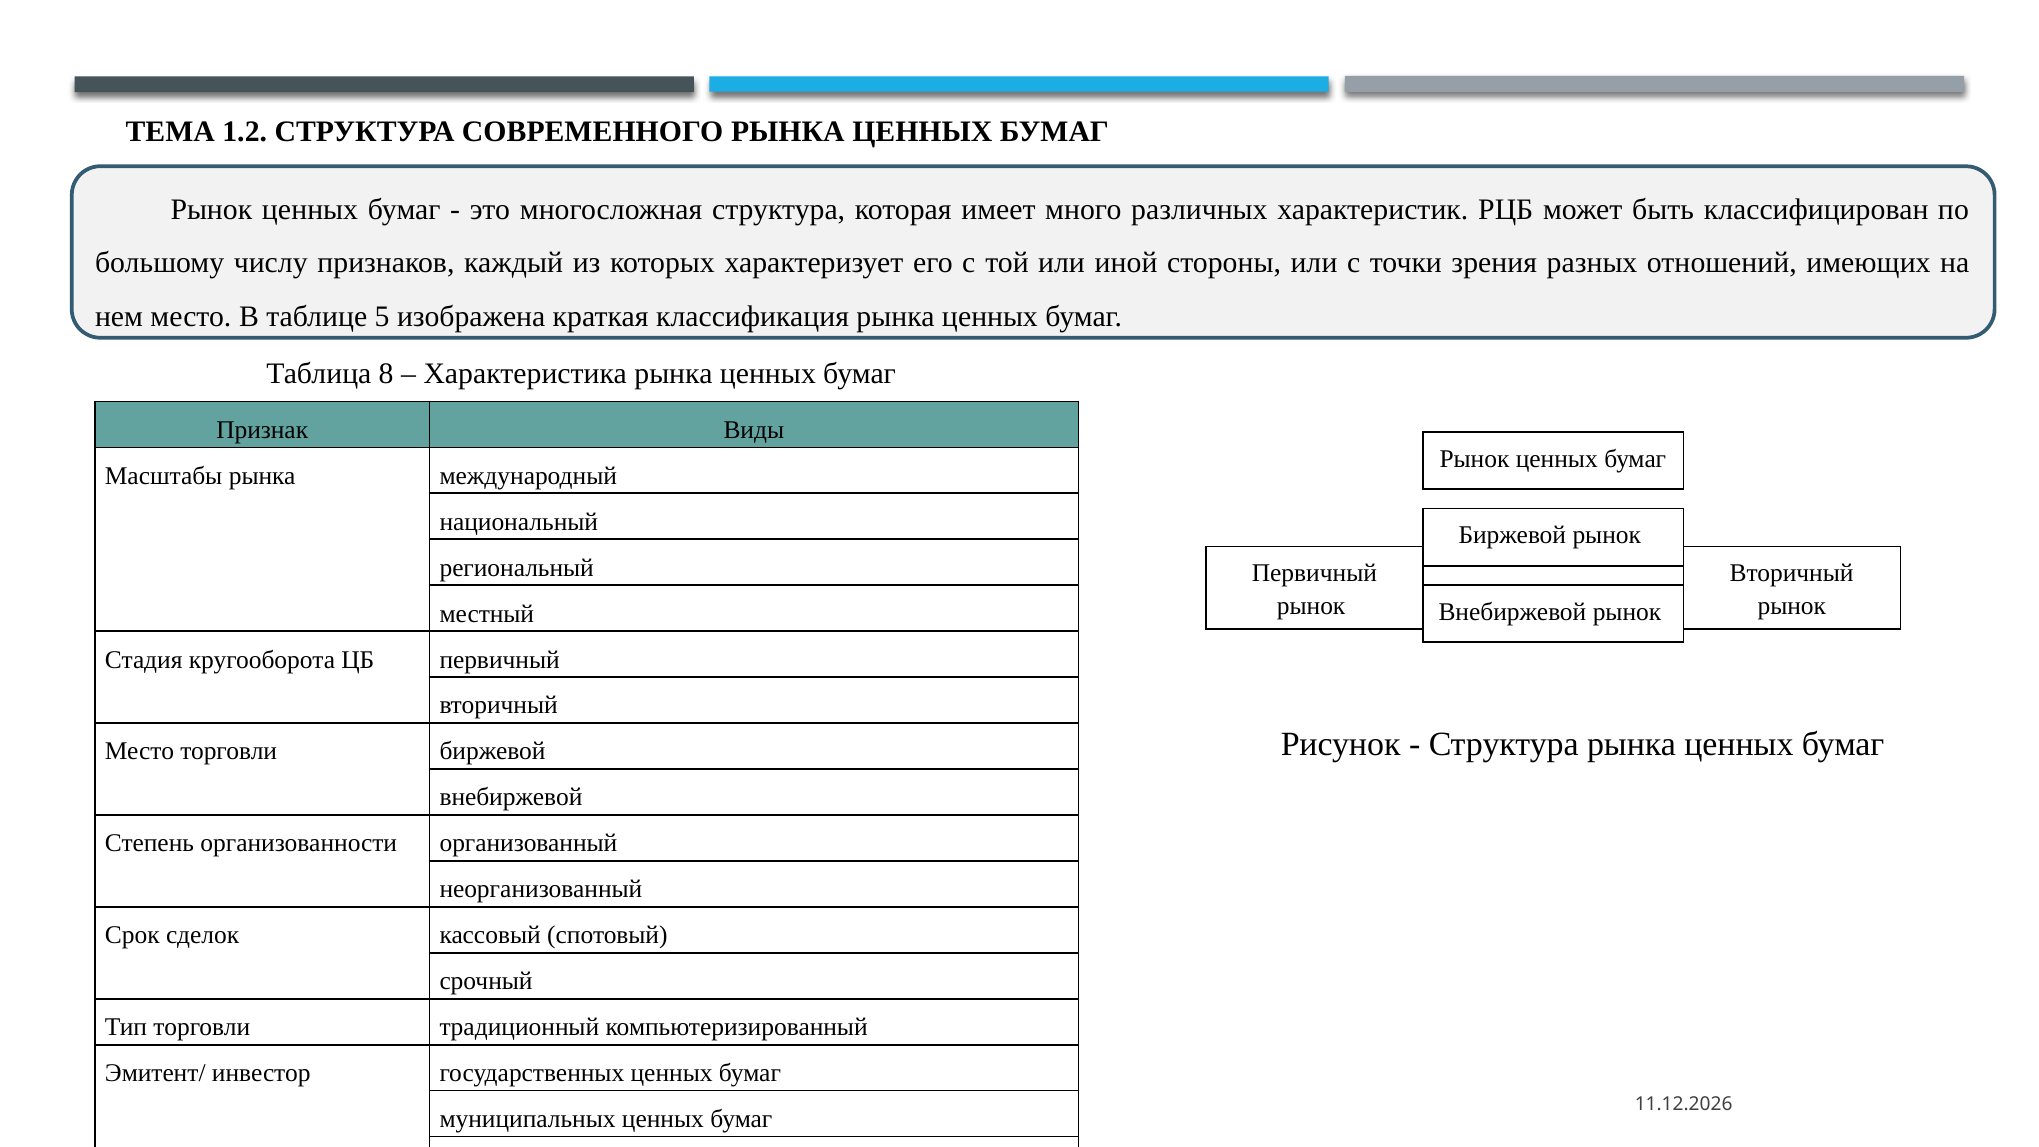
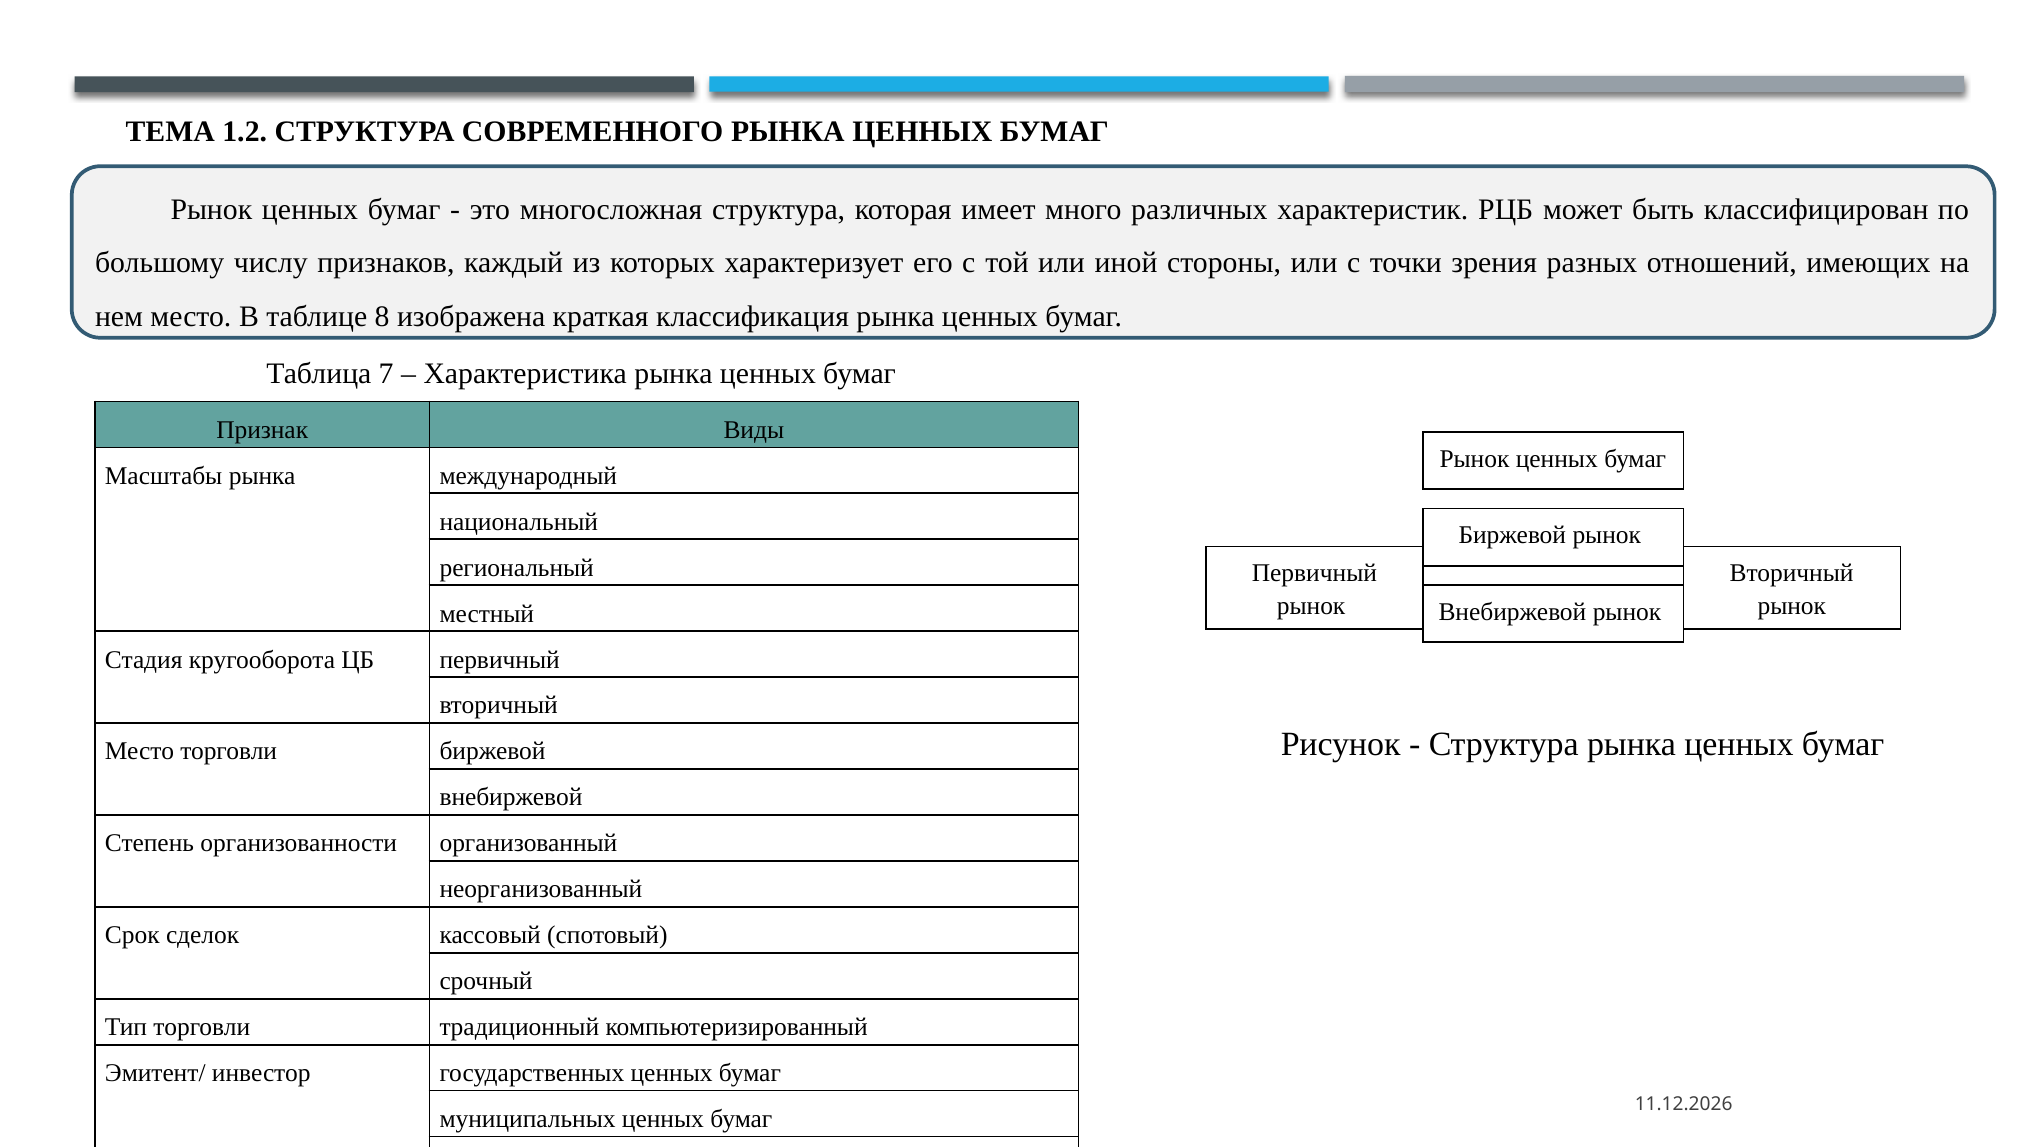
5: 5 -> 8
8: 8 -> 7
